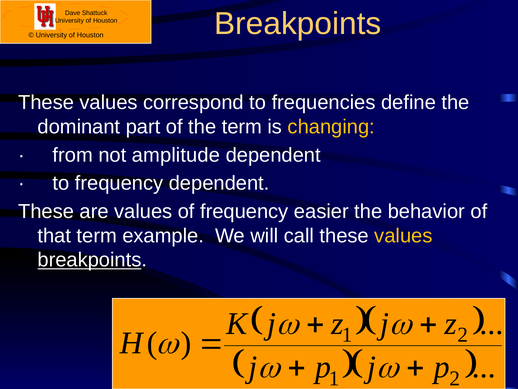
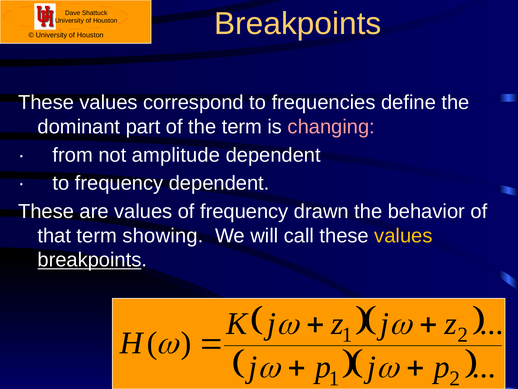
changing colour: yellow -> pink
easier: easier -> drawn
example: example -> showing
